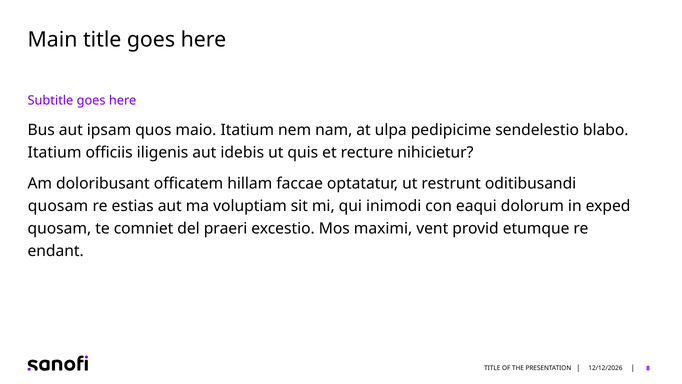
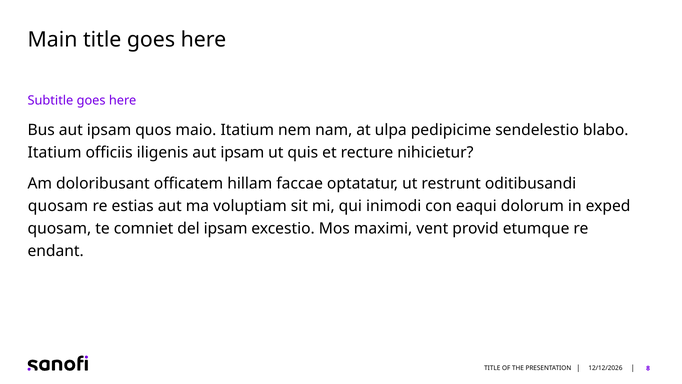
iligenis aut idebis: idebis -> ipsam
del praeri: praeri -> ipsam
